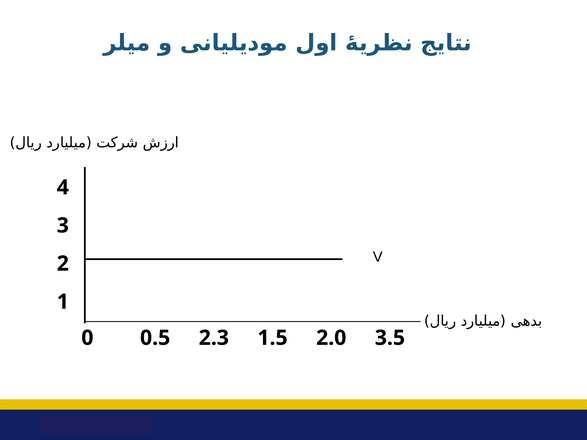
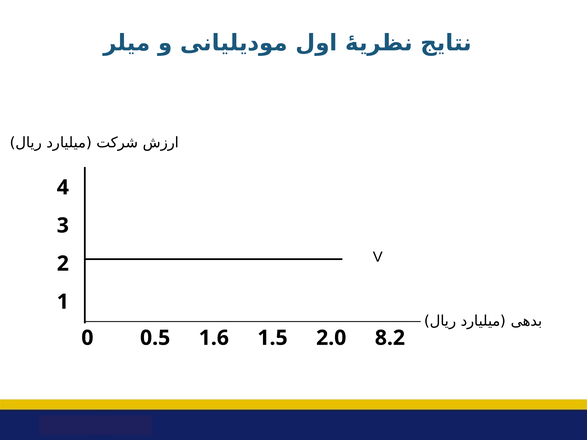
2.3: 2.3 -> 1.6
3.5: 3.5 -> 8.2
